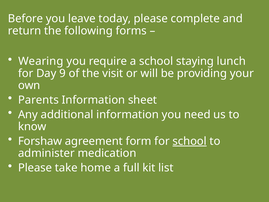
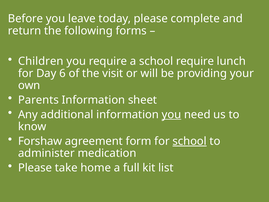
Wearing: Wearing -> Children
school staying: staying -> require
9: 9 -> 6
you at (171, 114) underline: none -> present
